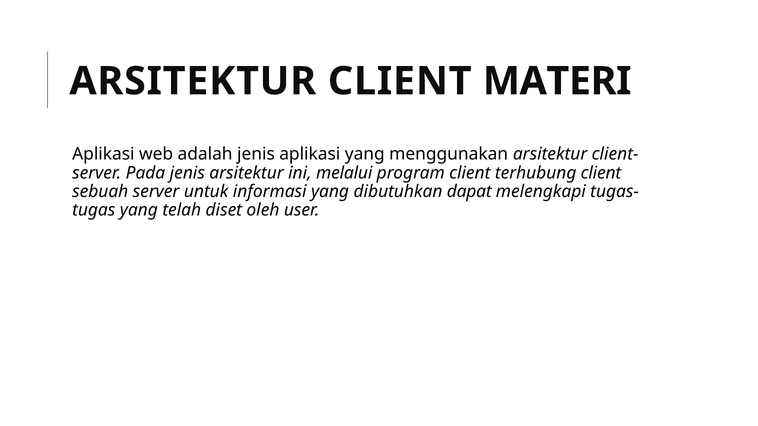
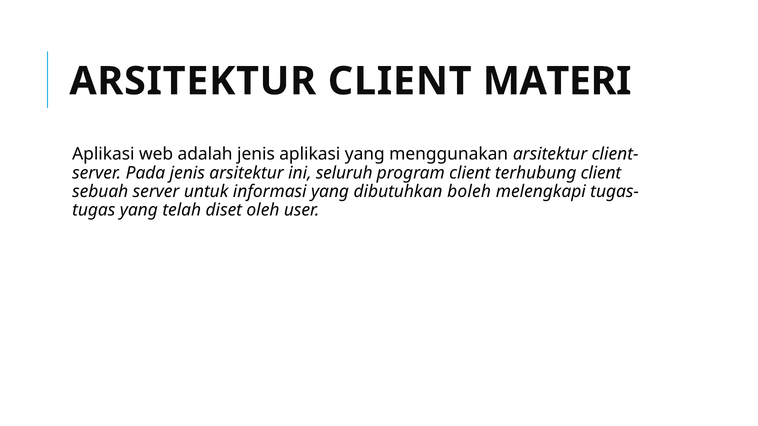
melalui: melalui -> seluruh
dapat: dapat -> boleh
